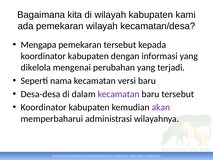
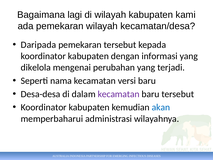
kita: kita -> lagi
Mengapa: Mengapa -> Daripada
akan colour: purple -> blue
